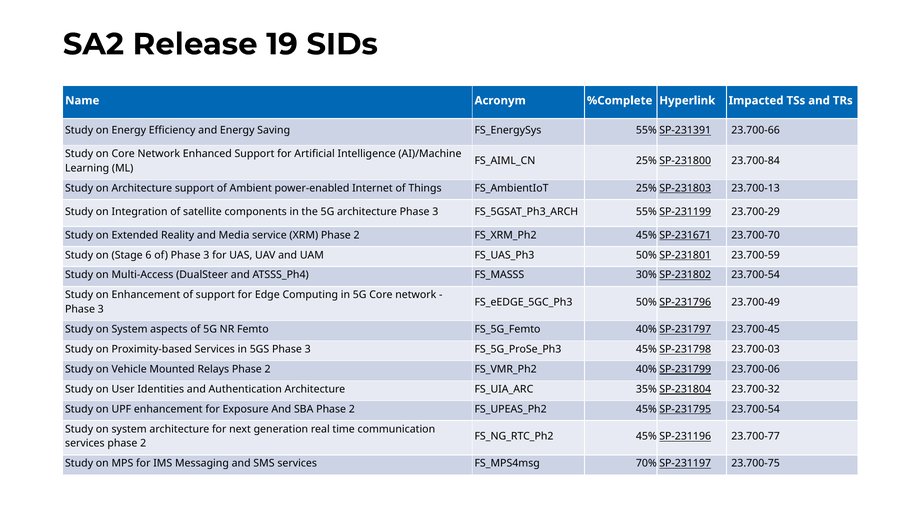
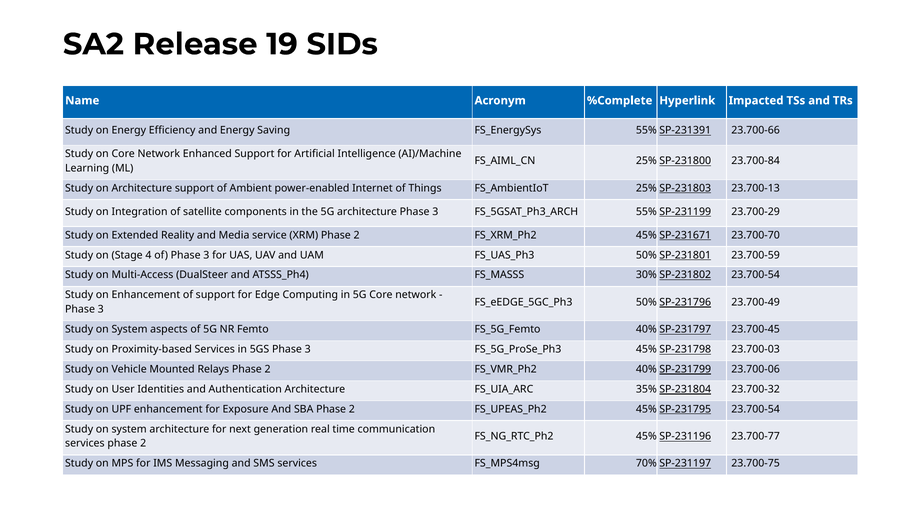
6: 6 -> 4
